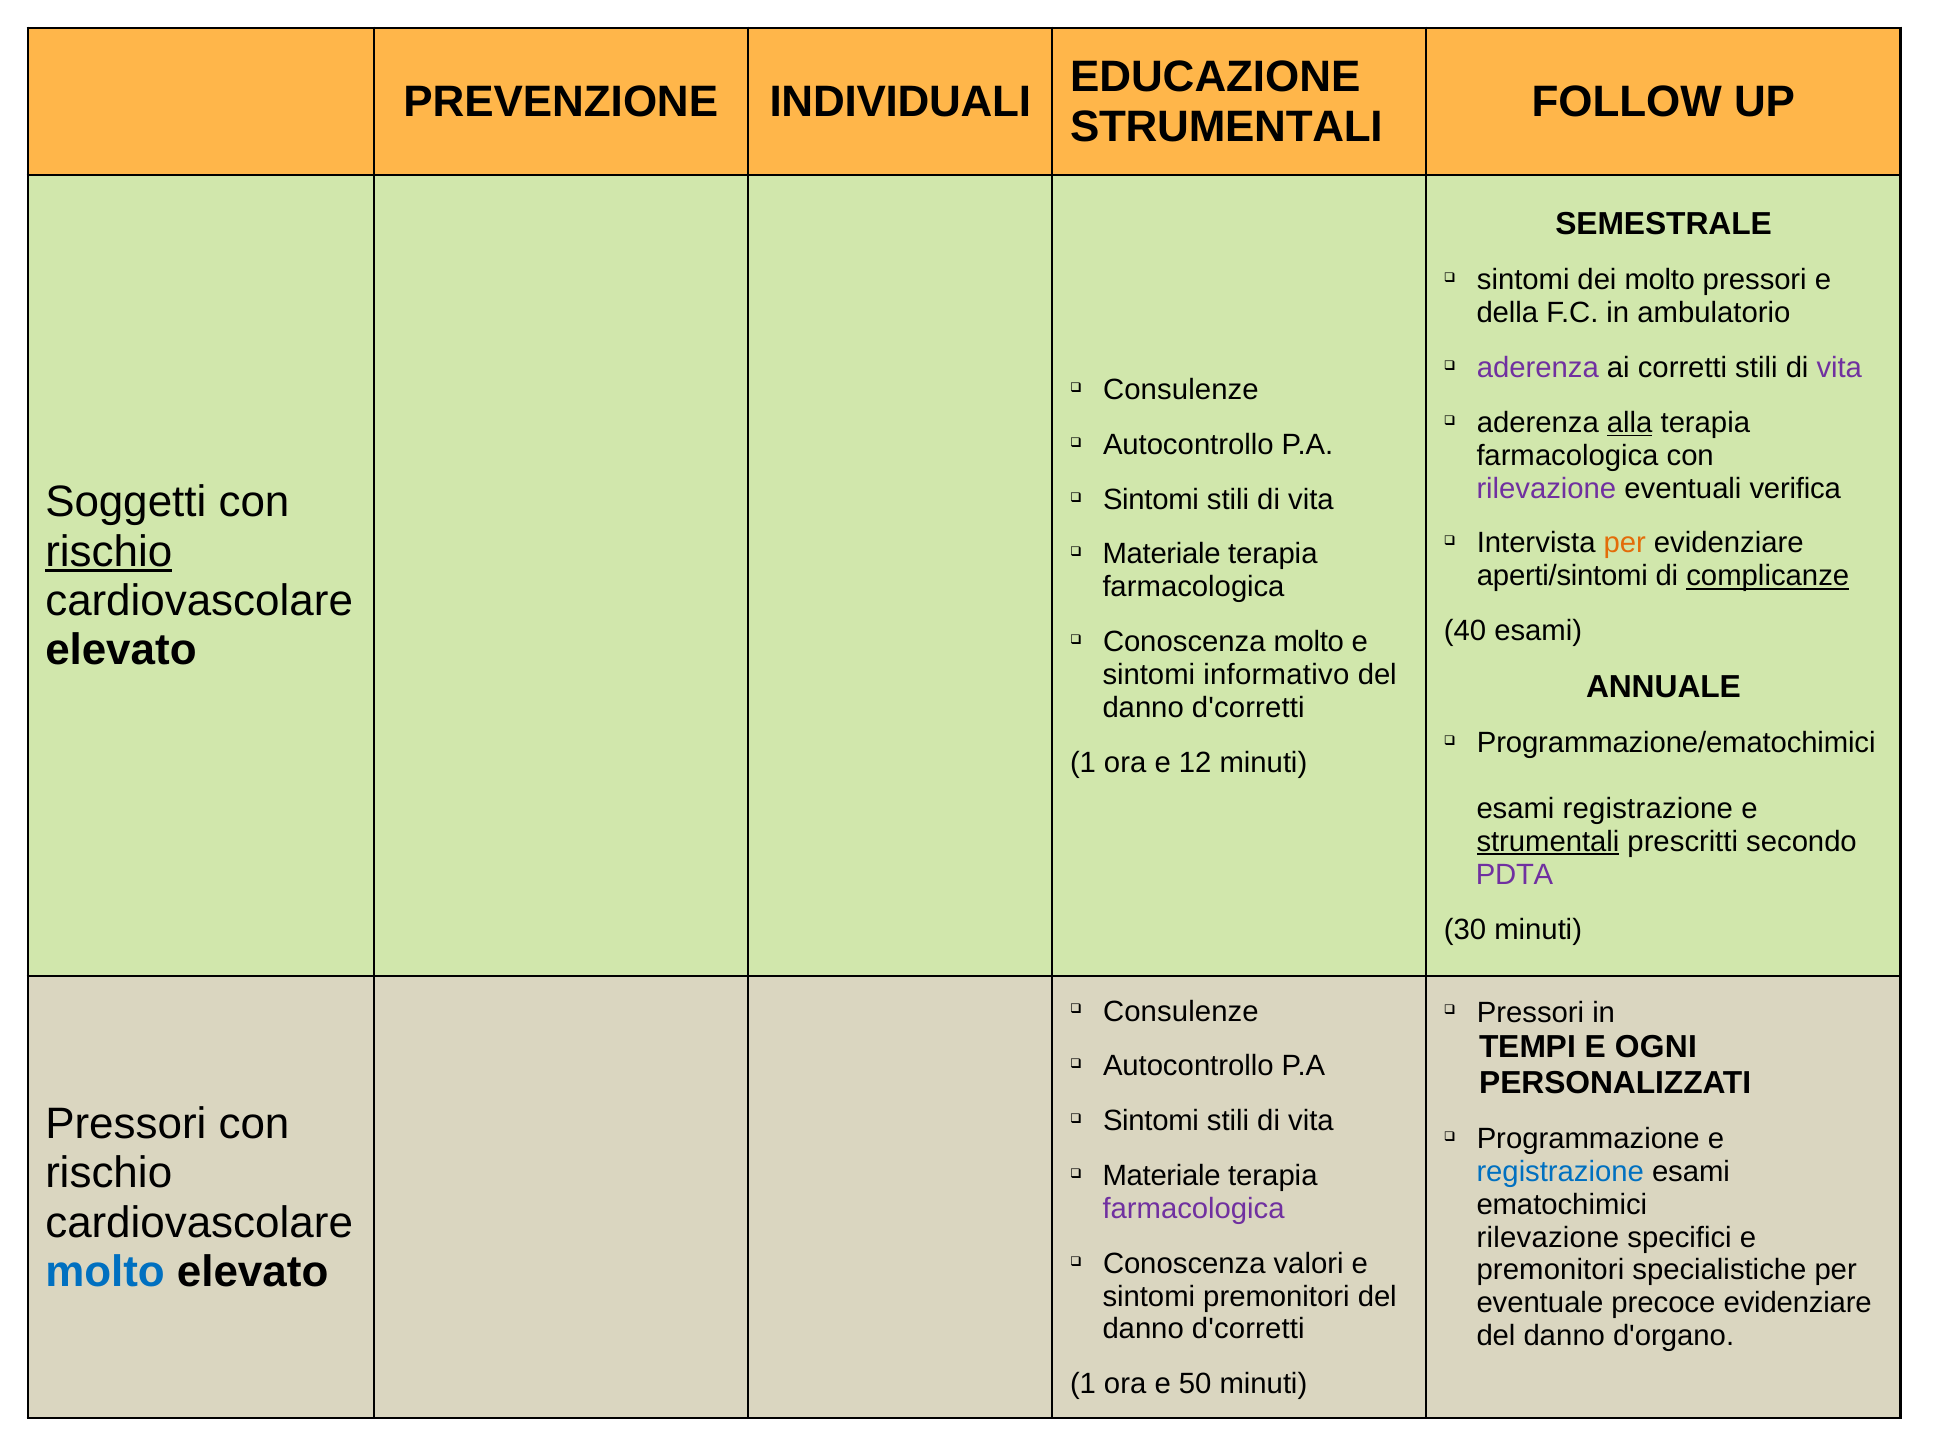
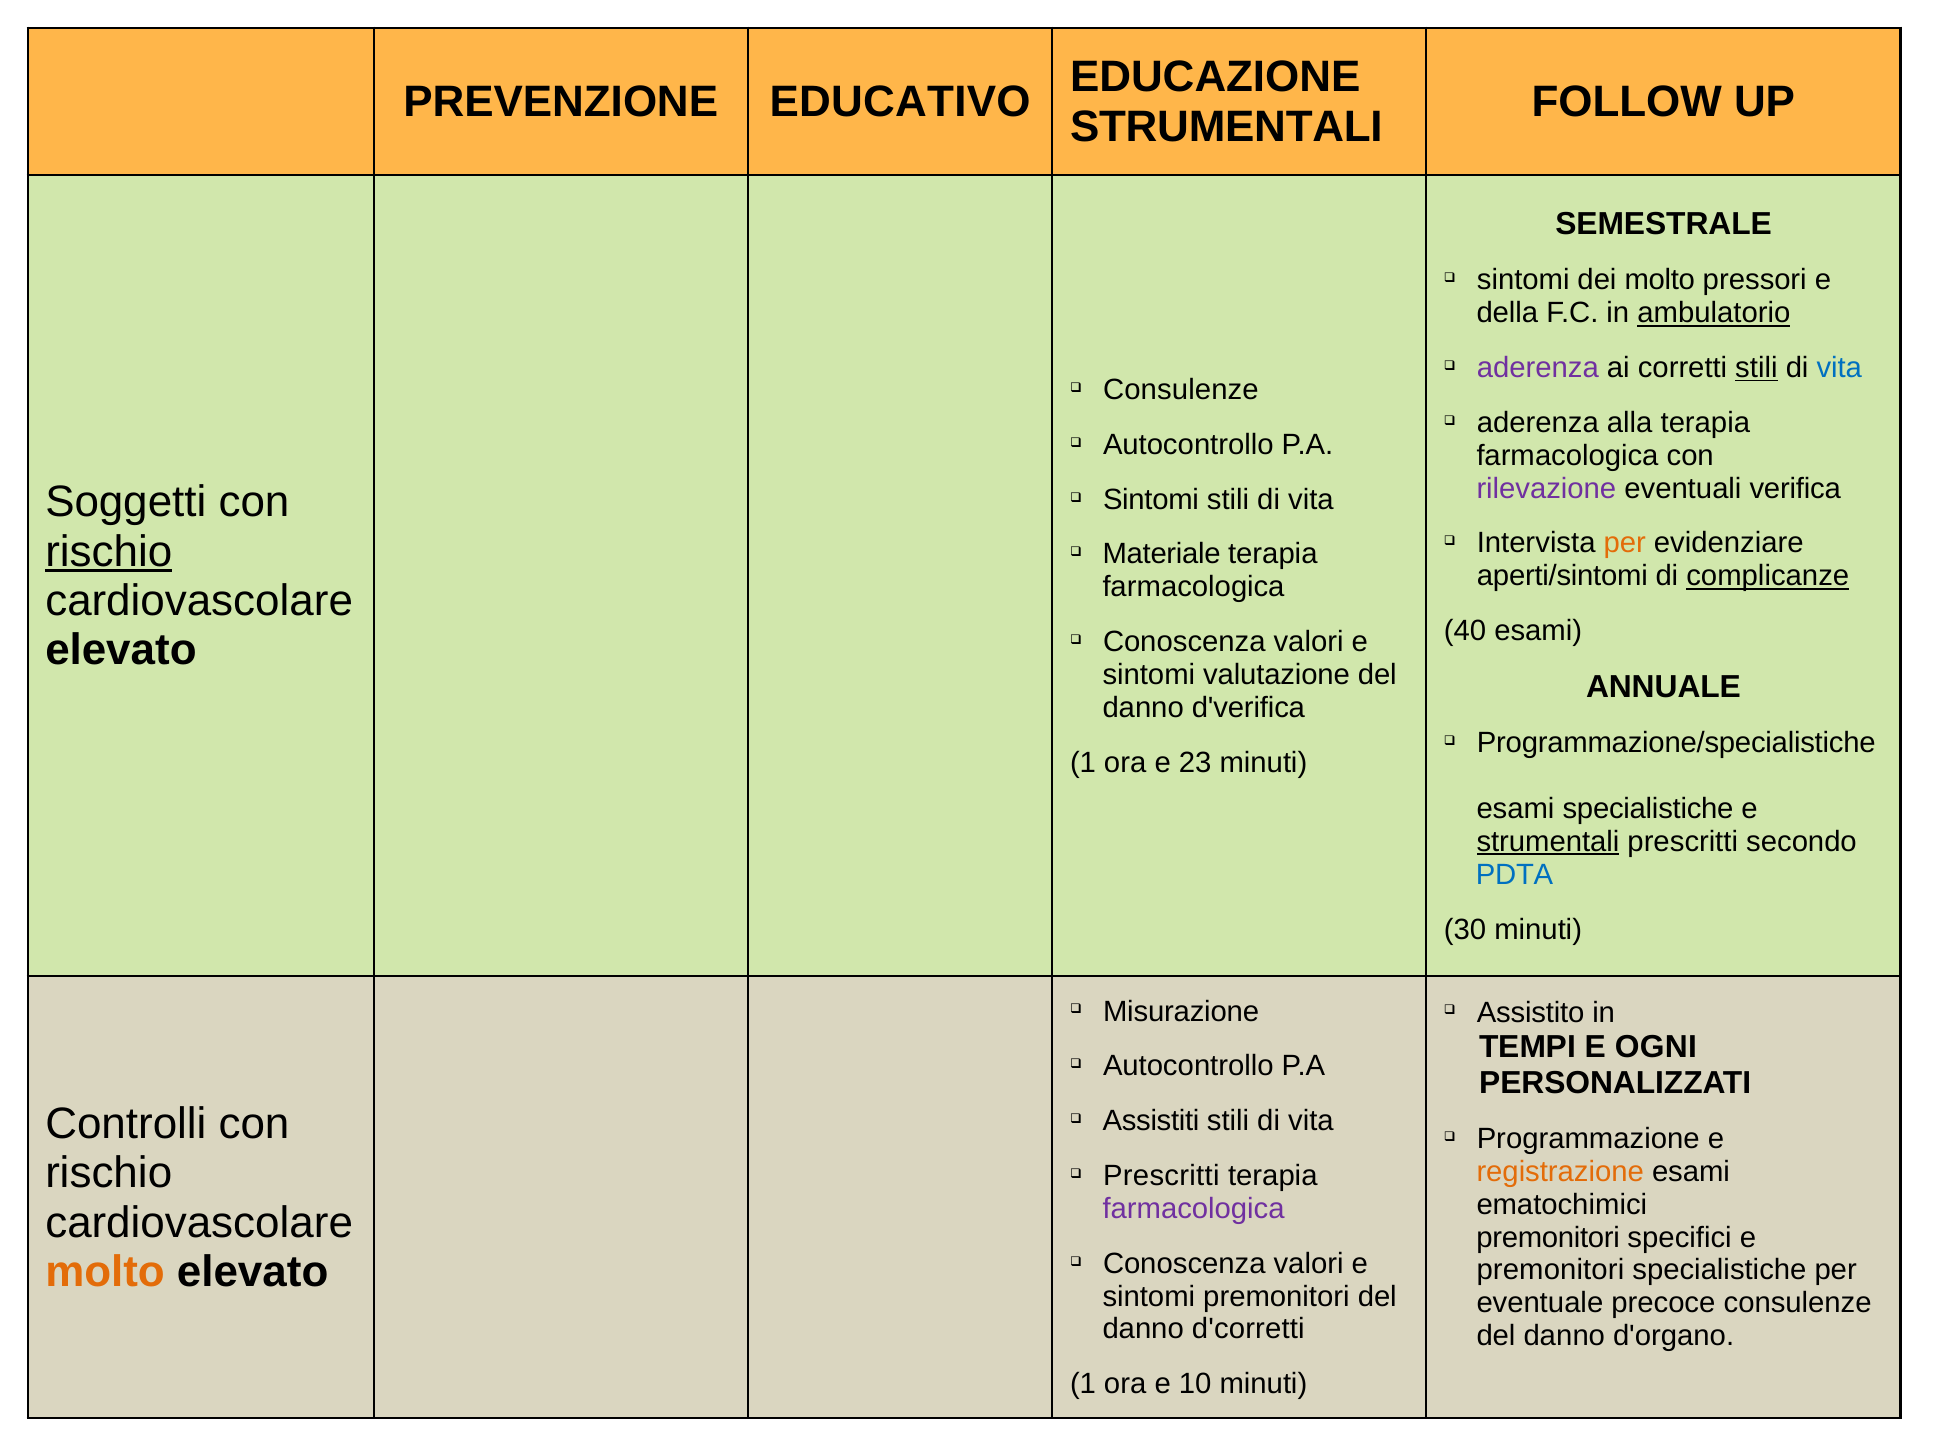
INDIVIDUALI: INDIVIDUALI -> EDUCATIVO
ambulatorio underline: none -> present
stili at (1756, 368) underline: none -> present
vita at (1839, 368) colour: purple -> blue
alla underline: present -> none
molto at (1309, 642): molto -> valori
informativo: informativo -> valutazione
d'corretti at (1248, 708): d'corretti -> d'verifica
Programmazione/ematochimici: Programmazione/ematochimici -> Programmazione/specialistiche
12: 12 -> 23
esami registrazione: registrazione -> specialistiche
PDTA colour: purple -> blue
Consulenze at (1181, 1011): Consulenze -> Misurazione
Pressori at (1531, 1013): Pressori -> Assistito
Pressori at (126, 1124): Pressori -> Controlli
Sintomi at (1151, 1121): Sintomi -> Assistiti
registrazione at (1560, 1172) colour: blue -> orange
Materiale at (1162, 1176): Materiale -> Prescritti
rilevazione at (1548, 1237): rilevazione -> premonitori
molto at (105, 1272) colour: blue -> orange
precoce evidenziare: evidenziare -> consulenze
50: 50 -> 10
